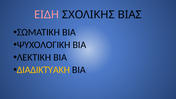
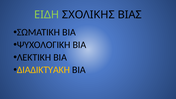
ΕΙΔΗ colour: pink -> light green
